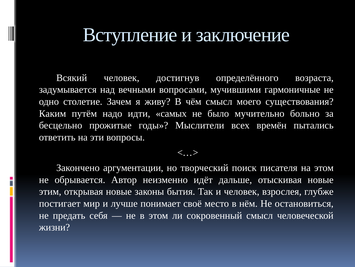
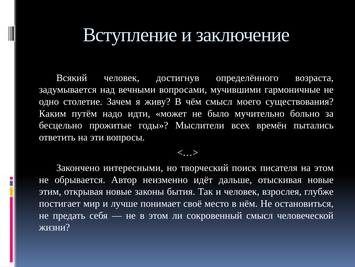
самых: самых -> может
аргументации: аргументации -> интересными
